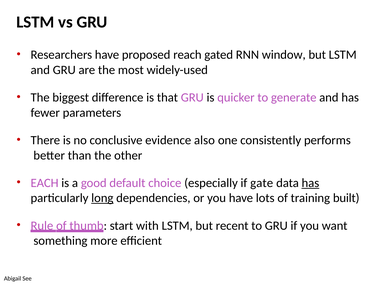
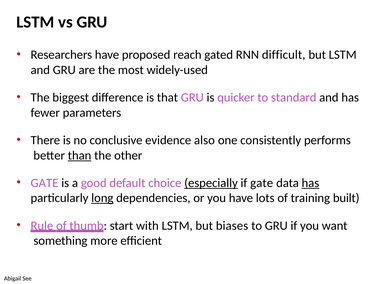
window: window -> difficult
generate: generate -> standard
than underline: none -> present
EACH at (45, 183): EACH -> GATE
especially underline: none -> present
recent: recent -> biases
